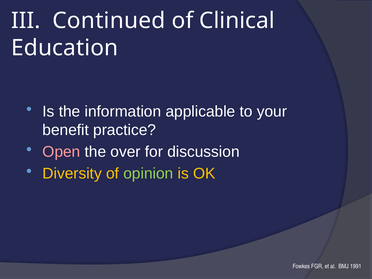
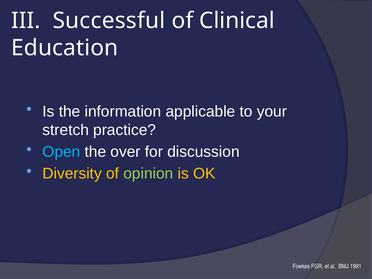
Continued: Continued -> Successful
benefit: benefit -> stretch
Open colour: pink -> light blue
